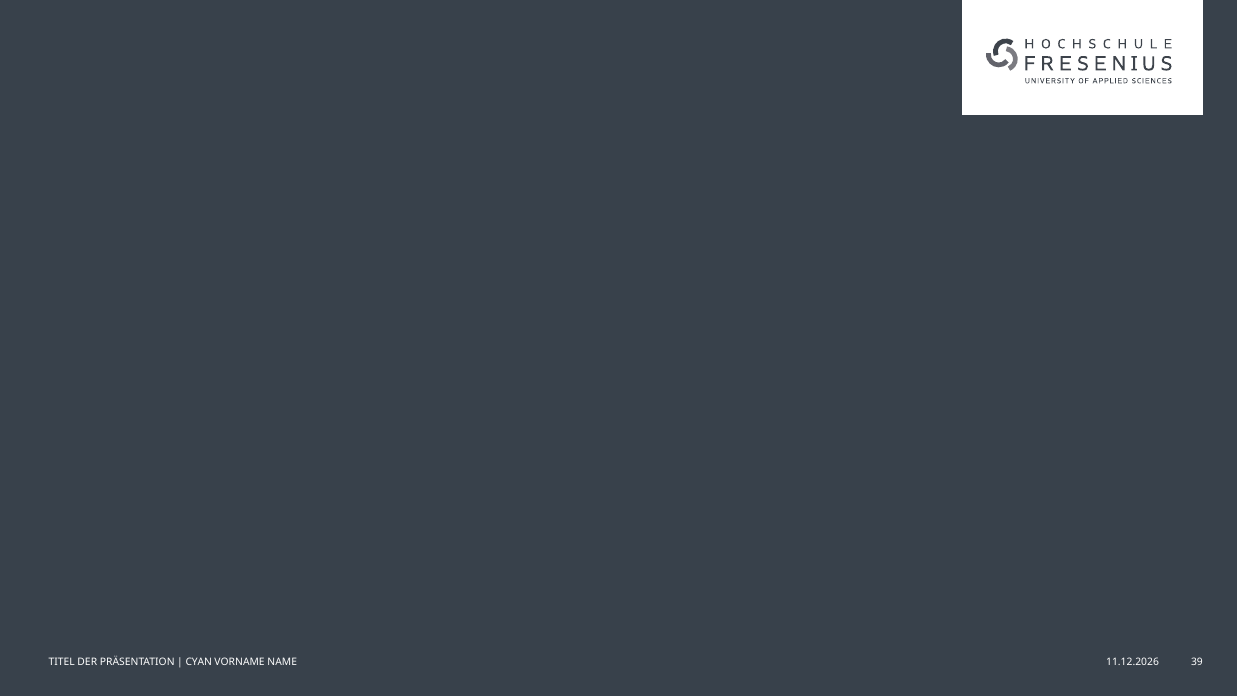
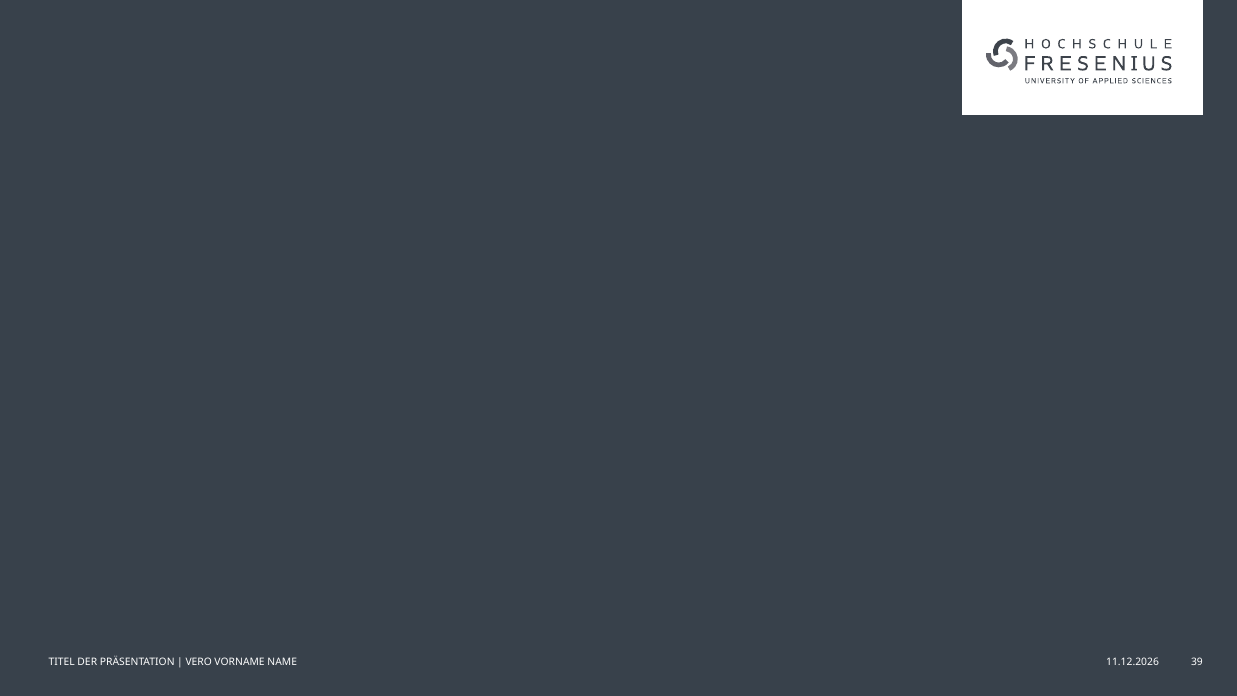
CYAN: CYAN -> VERO
